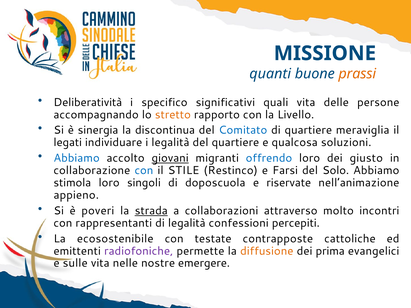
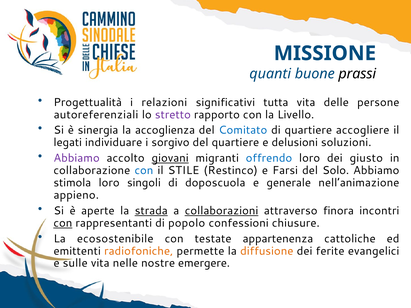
prassi colour: orange -> black
Deliberatività: Deliberatività -> Progettualità
specifico: specifico -> relazioni
quali: quali -> tutta
accompagnando: accompagnando -> autoreferenziali
stretto colour: orange -> purple
discontinua: discontinua -> accoglienza
meraviglia: meraviglia -> accogliere
i legalità: legalità -> sorgivo
qualcosa: qualcosa -> delusioni
Abbiamo at (77, 158) colour: blue -> purple
riservate: riservate -> generale
poveri: poveri -> aperte
collaborazioni underline: none -> present
molto: molto -> finora
con at (63, 223) underline: none -> present
di legalità: legalità -> popolo
percepiti: percepiti -> chiusure
contrapposte: contrapposte -> appartenenza
radiofoniche colour: purple -> orange
prima: prima -> ferite
